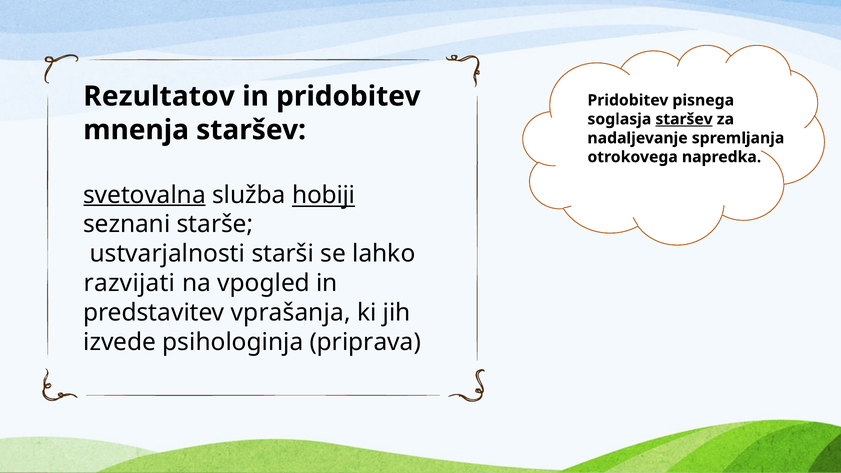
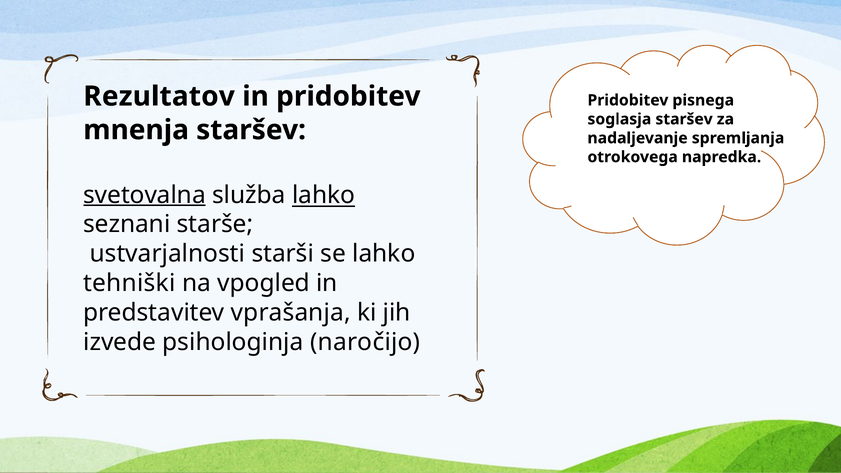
staršev at (684, 119) underline: present -> none
služba hobiji: hobiji -> lahko
razvijati: razvijati -> tehniški
priprava: priprava -> naročijo
